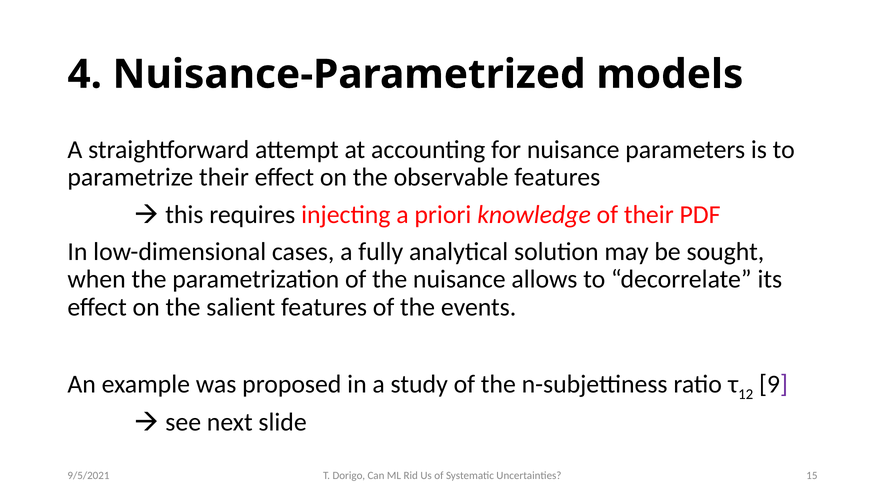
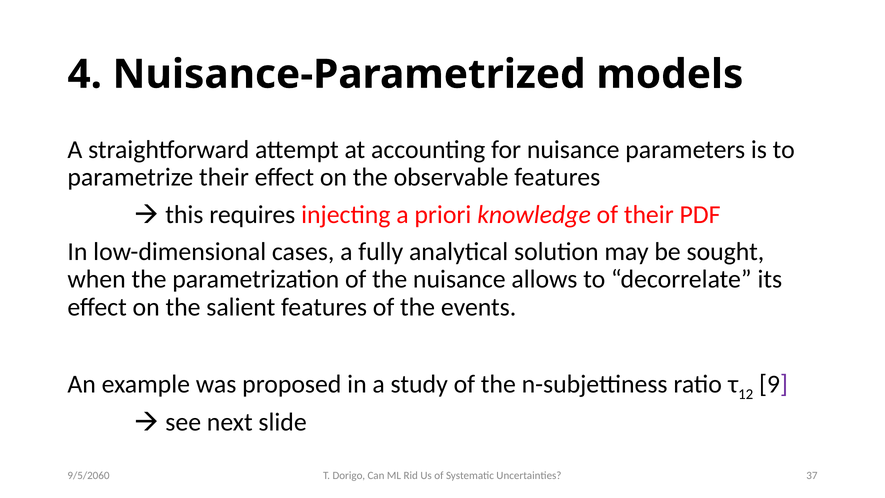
15: 15 -> 37
9/5/2021: 9/5/2021 -> 9/5/2060
